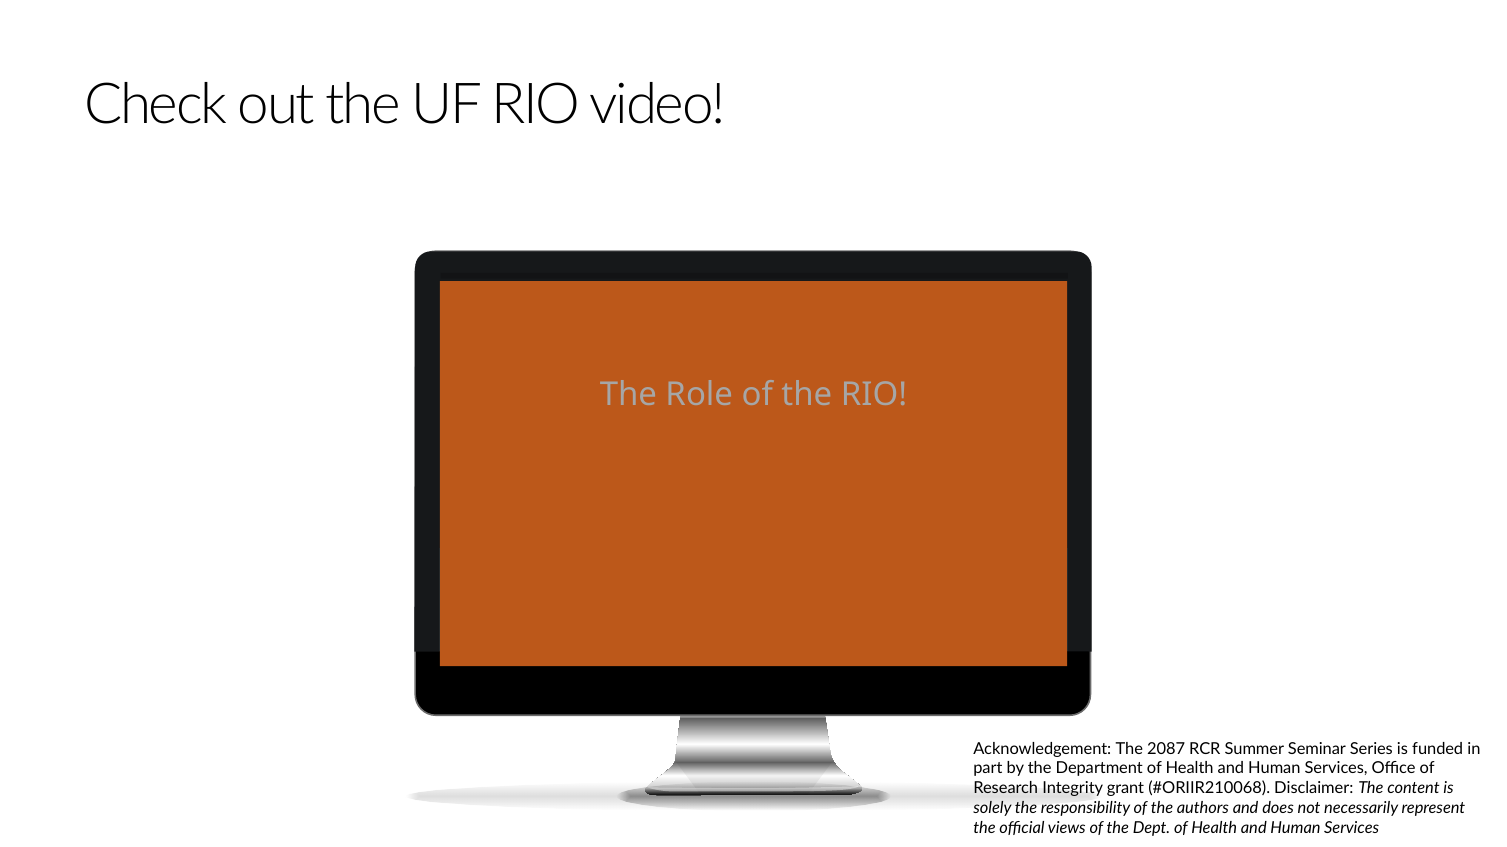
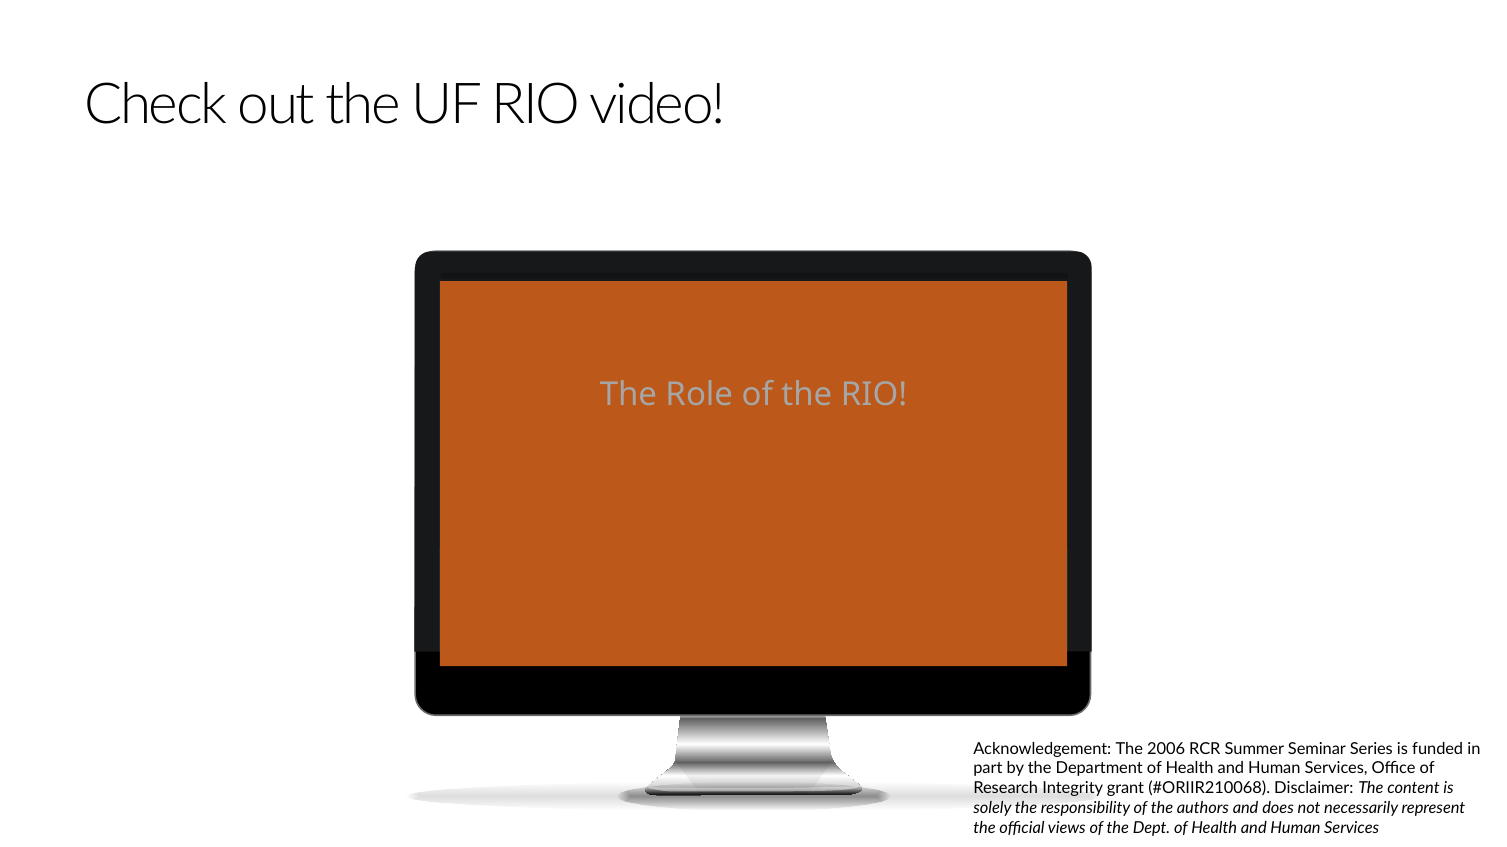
2087: 2087 -> 2006
